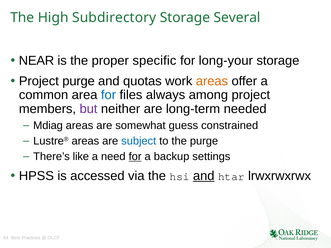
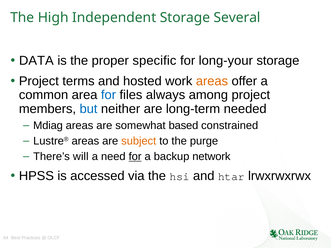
Subdirectory: Subdirectory -> Independent
NEAR: NEAR -> DATA
Project purge: purge -> terms
quotas: quotas -> hosted
but colour: purple -> blue
guess: guess -> based
subject colour: blue -> orange
like: like -> will
settings: settings -> network
and at (204, 176) underline: present -> none
